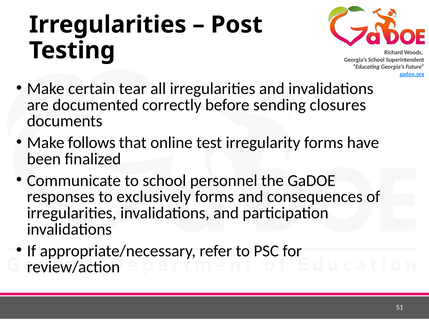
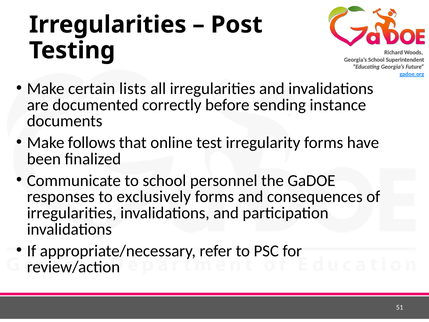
tear: tear -> lists
closures: closures -> instance
